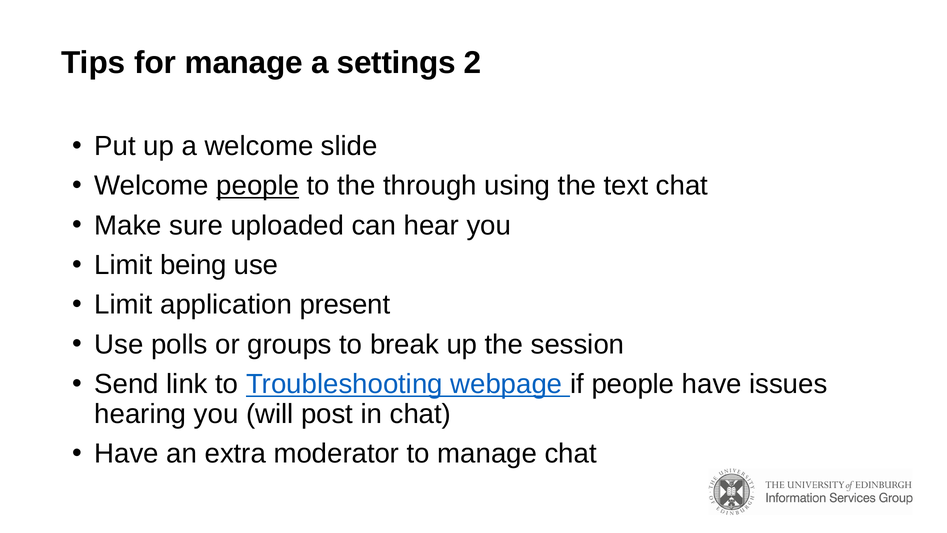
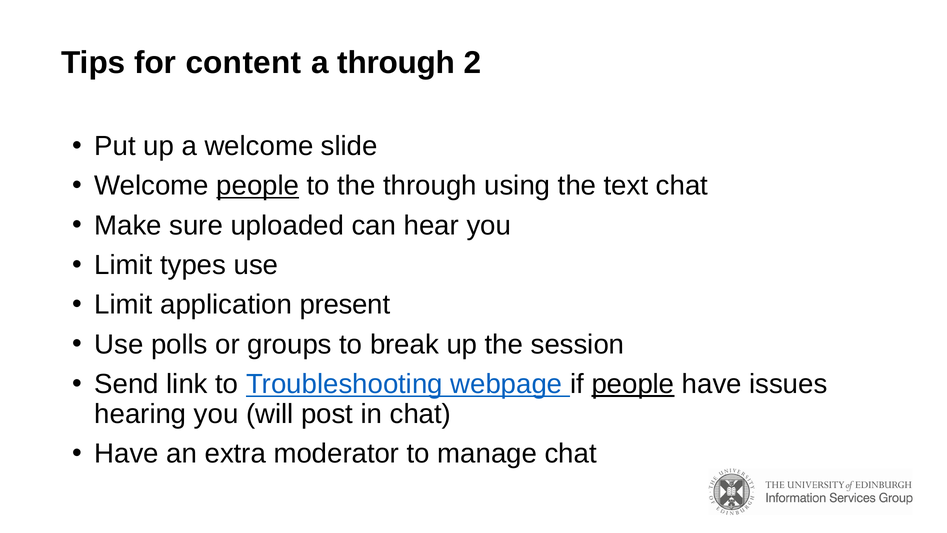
for manage: manage -> content
a settings: settings -> through
being: being -> types
people at (633, 384) underline: none -> present
